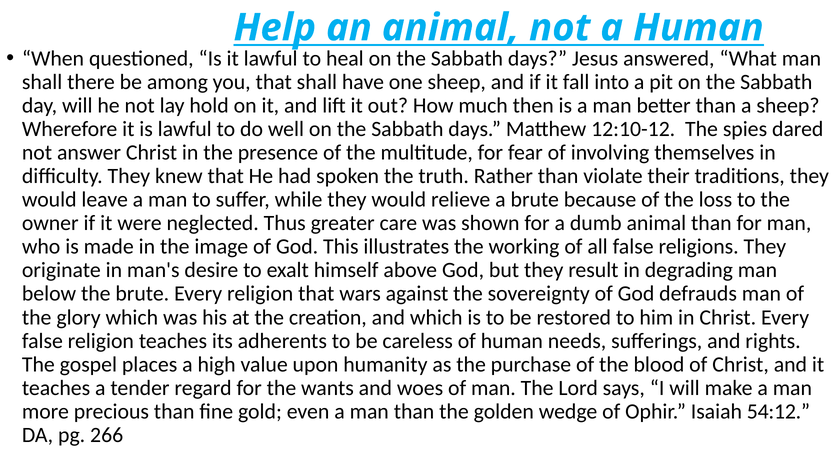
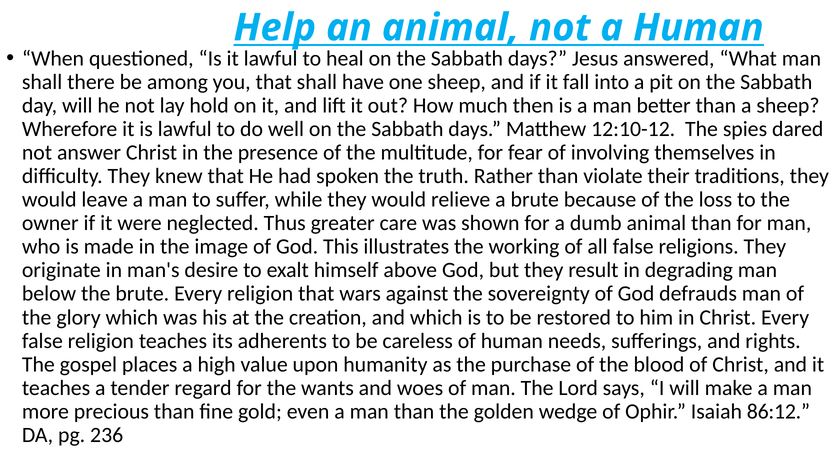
54:12: 54:12 -> 86:12
266: 266 -> 236
